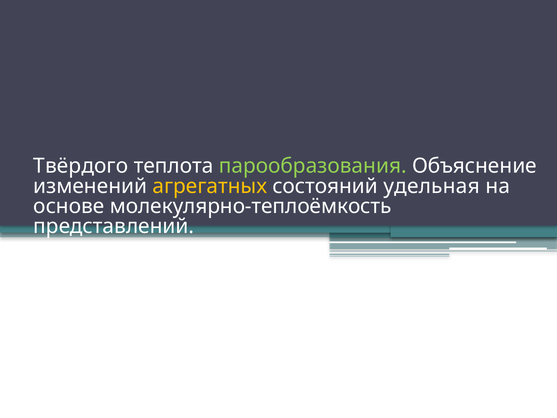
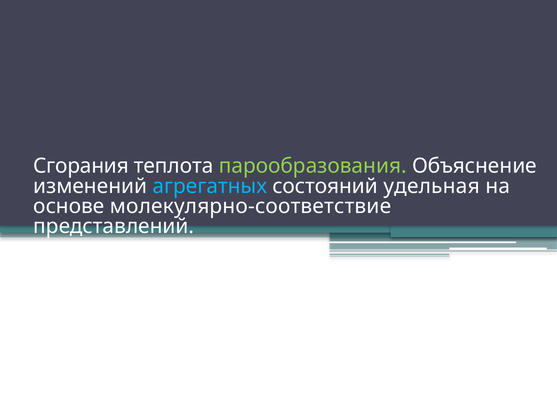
Твёрдого: Твёрдого -> Сгорания
агрегатных colour: yellow -> light blue
молекулярно-теплоёмкость: молекулярно-теплоёмкость -> молекулярно-соответствие
